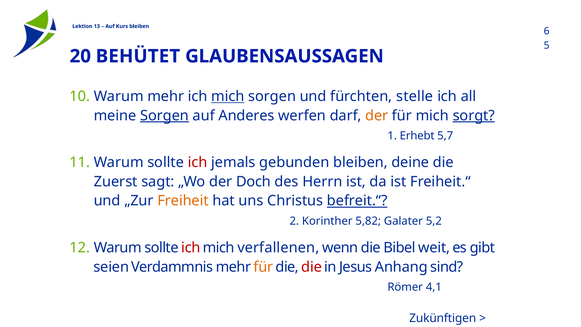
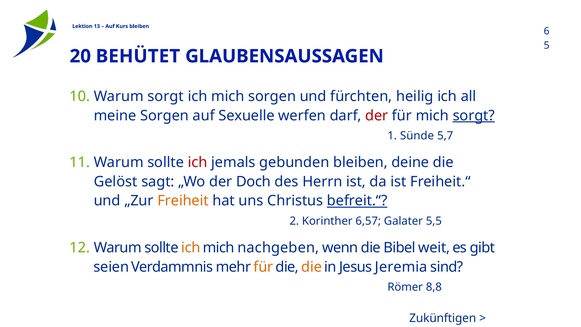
mehr at (166, 96): mehr -> sorgt
mich at (228, 96) underline: present -> none
stelle: stelle -> heilig
Sorgen at (165, 116) underline: present -> none
Anderes: Anderes -> Sexuelle
der at (377, 116) colour: orange -> red
Erhebt: Erhebt -> Sünde
Zuerst: Zuerst -> Gelöst
5,82: 5,82 -> 6,57
5,2: 5,2 -> 5,5
ich at (191, 248) colour: red -> orange
verfallenen: verfallenen -> nachgeben
die at (312, 267) colour: red -> orange
Anhang: Anhang -> Jeremia
4,1: 4,1 -> 8,8
